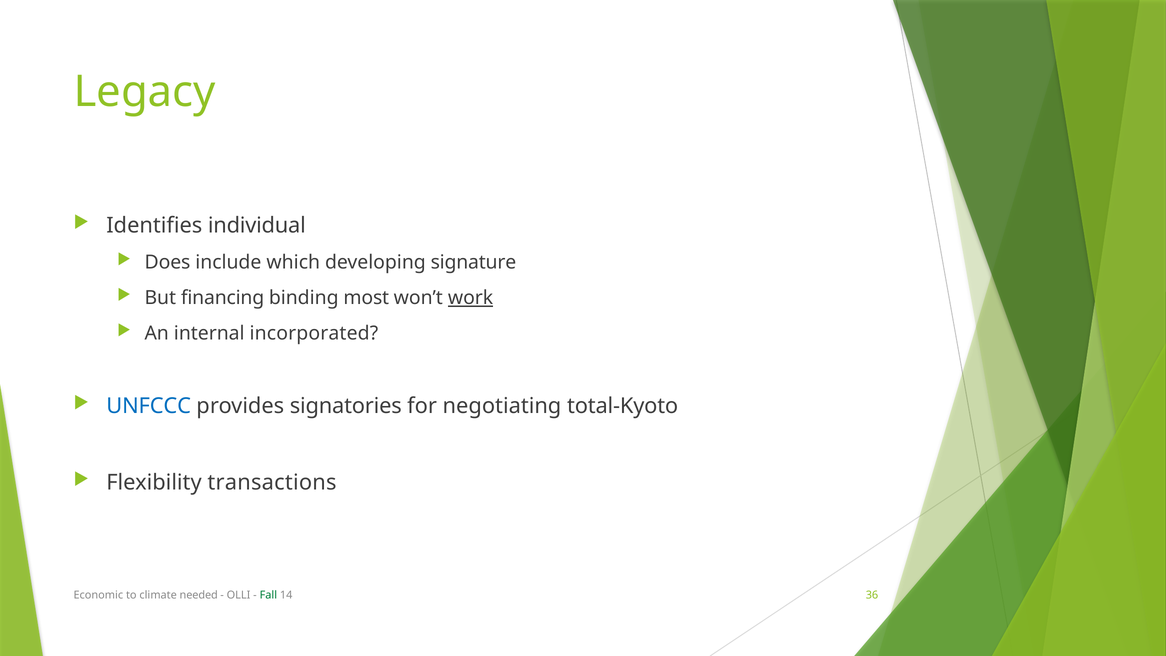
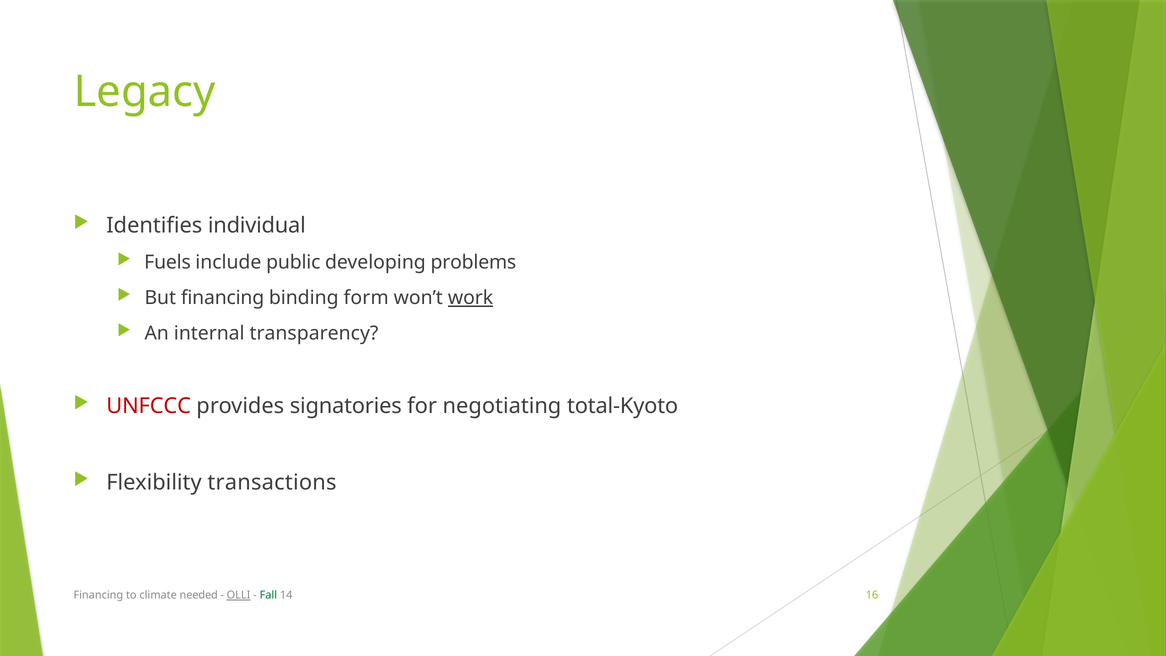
Does: Does -> Fuels
which: which -> public
signature: signature -> problems
most: most -> form
incorporated: incorporated -> transparency
UNFCCC colour: blue -> red
Economic at (98, 595): Economic -> Financing
OLLI underline: none -> present
36: 36 -> 16
